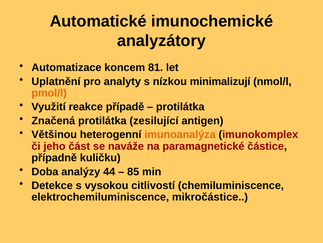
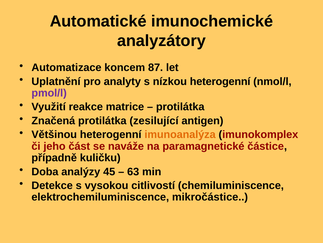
81: 81 -> 87
nízkou minimalizují: minimalizují -> heterogenní
pmol/l colour: orange -> purple
případě: případě -> matrice
44: 44 -> 45
85: 85 -> 63
